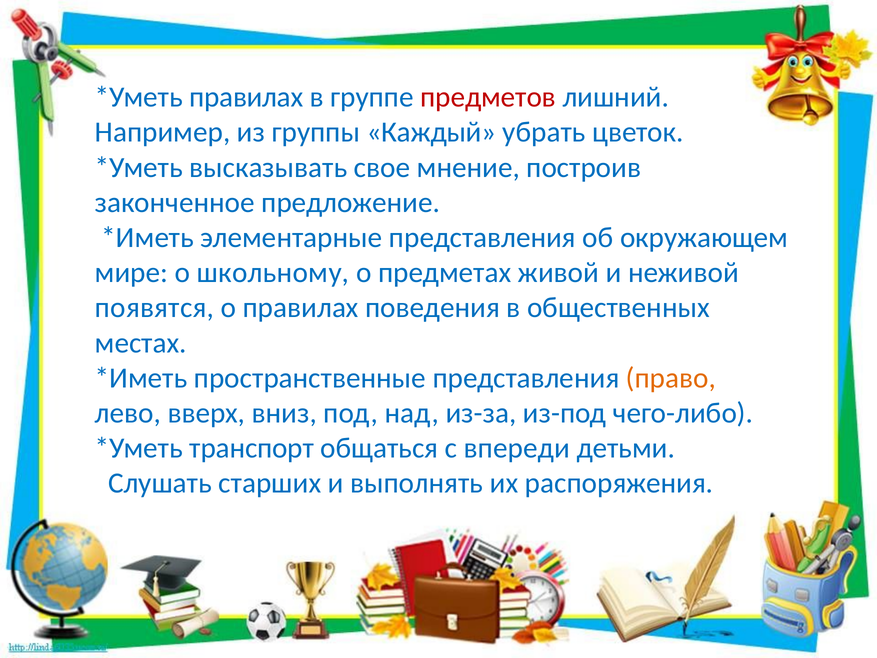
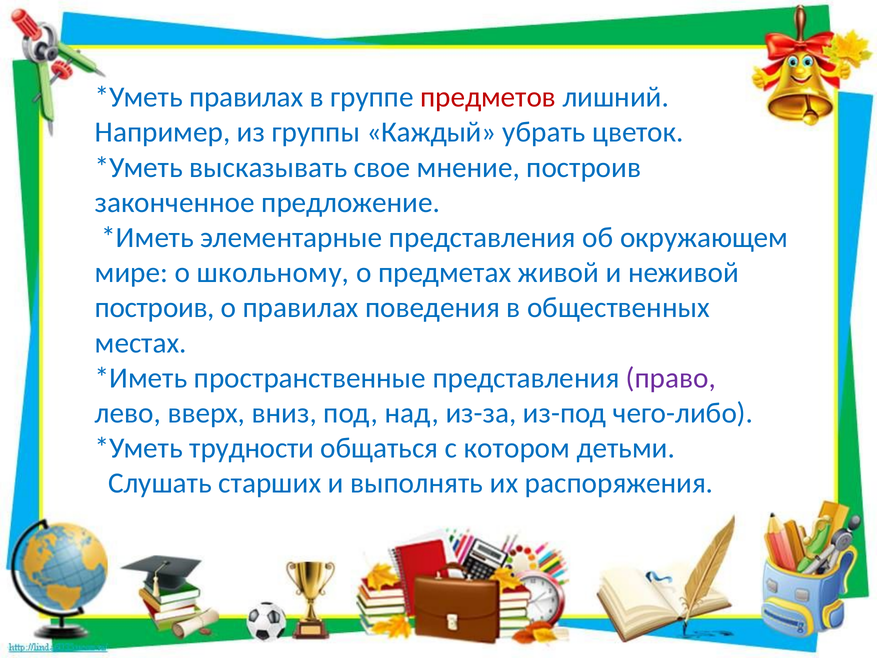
появятся at (154, 308): появятся -> построив
право colour: orange -> purple
транспорт: транспорт -> трудности
впереди: впереди -> котором
